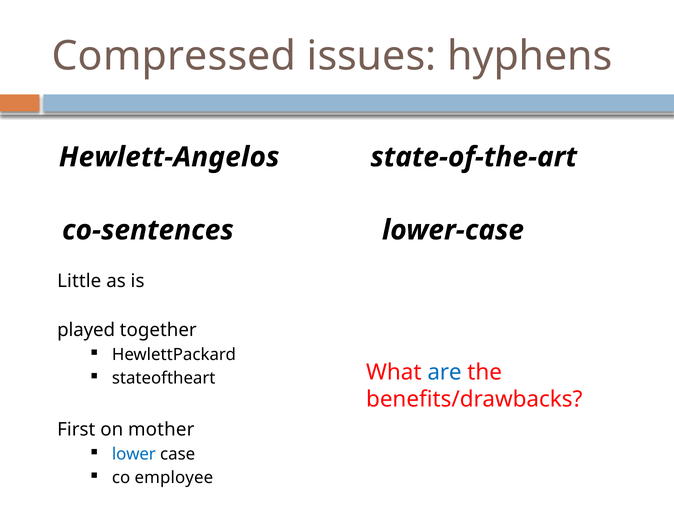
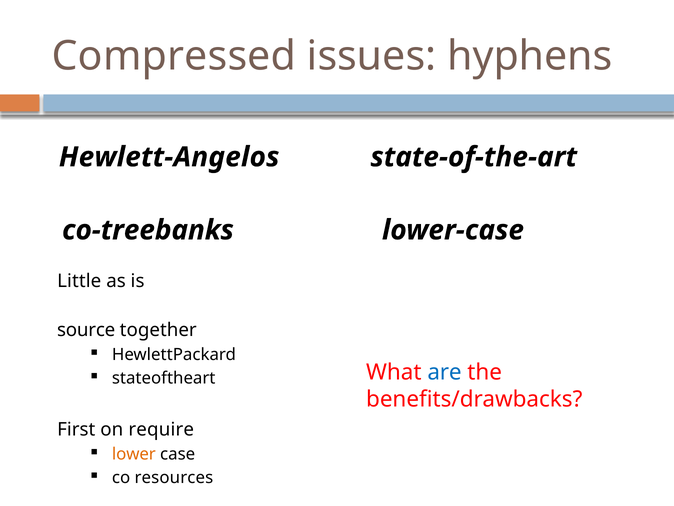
co-sentences: co-sentences -> co-treebanks
played: played -> source
mother: mother -> require
lower colour: blue -> orange
employee: employee -> resources
